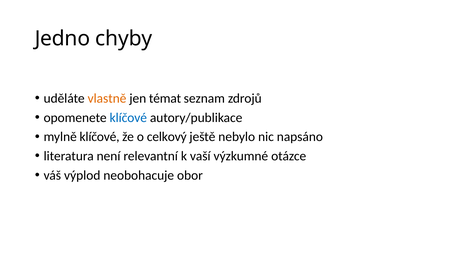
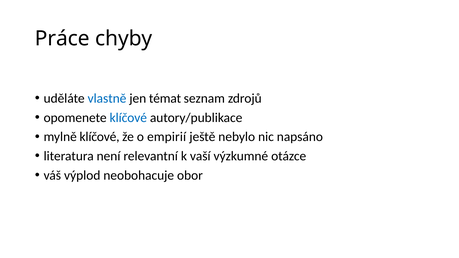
Jedno: Jedno -> Práce
vlastně colour: orange -> blue
celkový: celkový -> empirií
